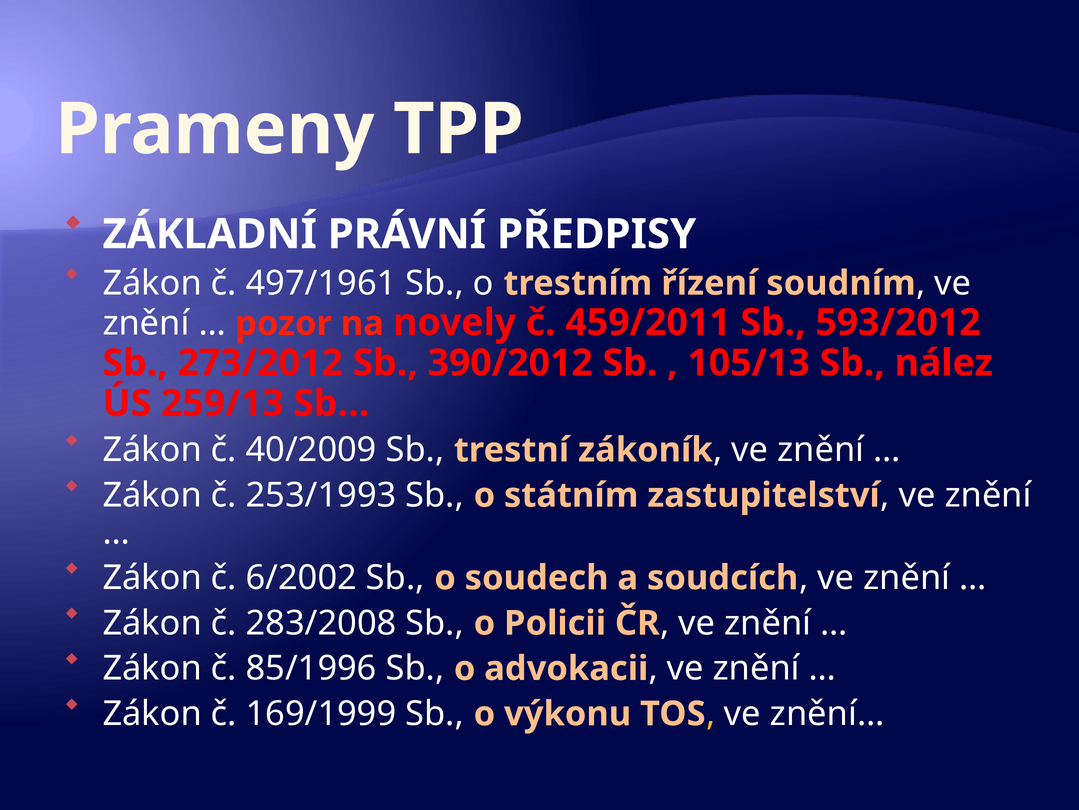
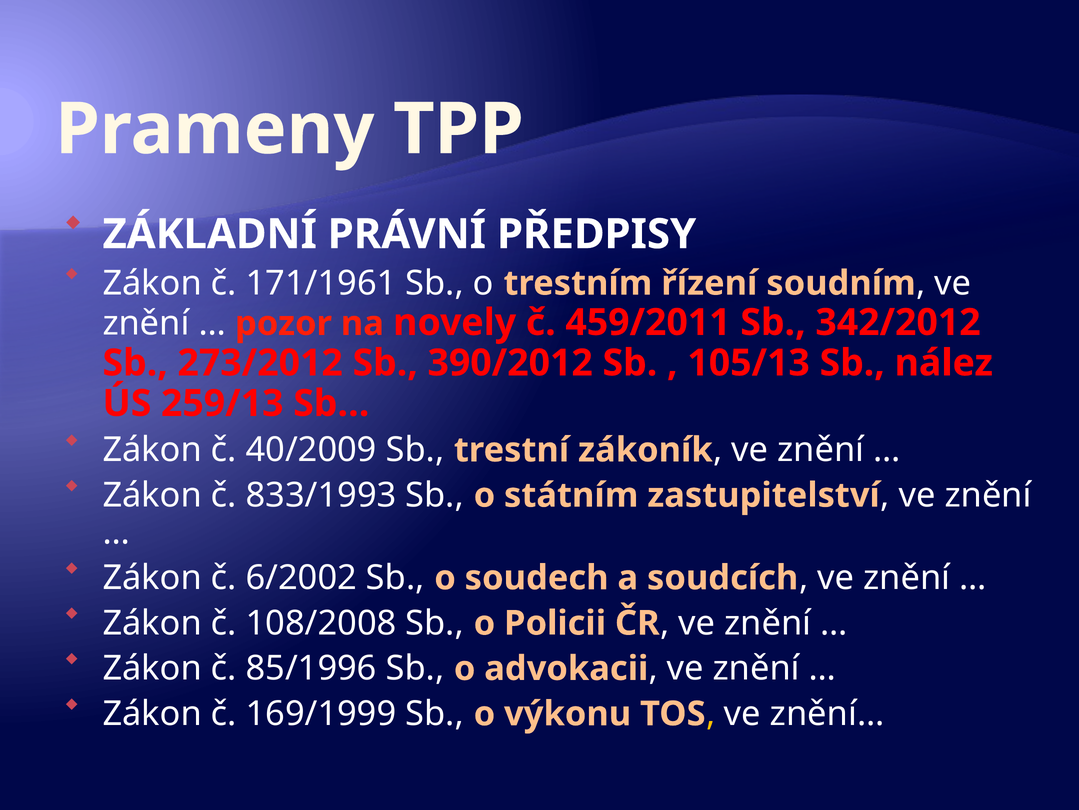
497/1961: 497/1961 -> 171/1961
593/2012: 593/2012 -> 342/2012
253/1993: 253/1993 -> 833/1993
283/2008: 283/2008 -> 108/2008
